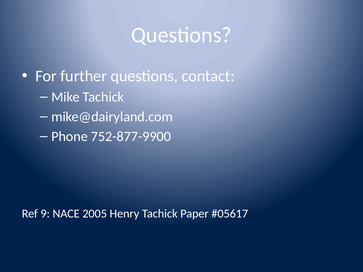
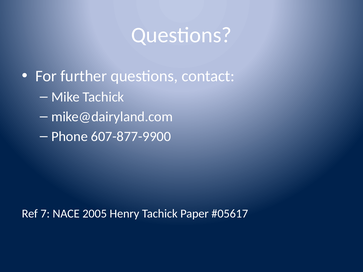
752-877-9900: 752-877-9900 -> 607-877-9900
9: 9 -> 7
